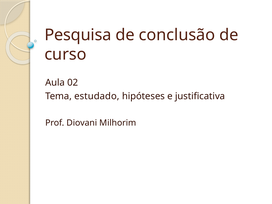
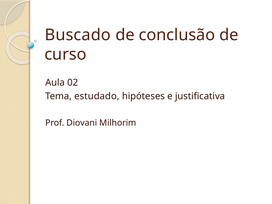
Pesquisa: Pesquisa -> Buscado
